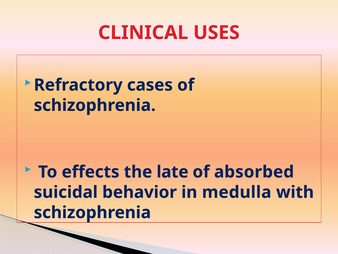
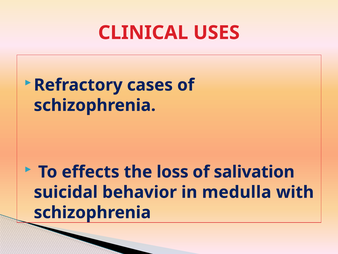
late: late -> loss
absorbed: absorbed -> salivation
